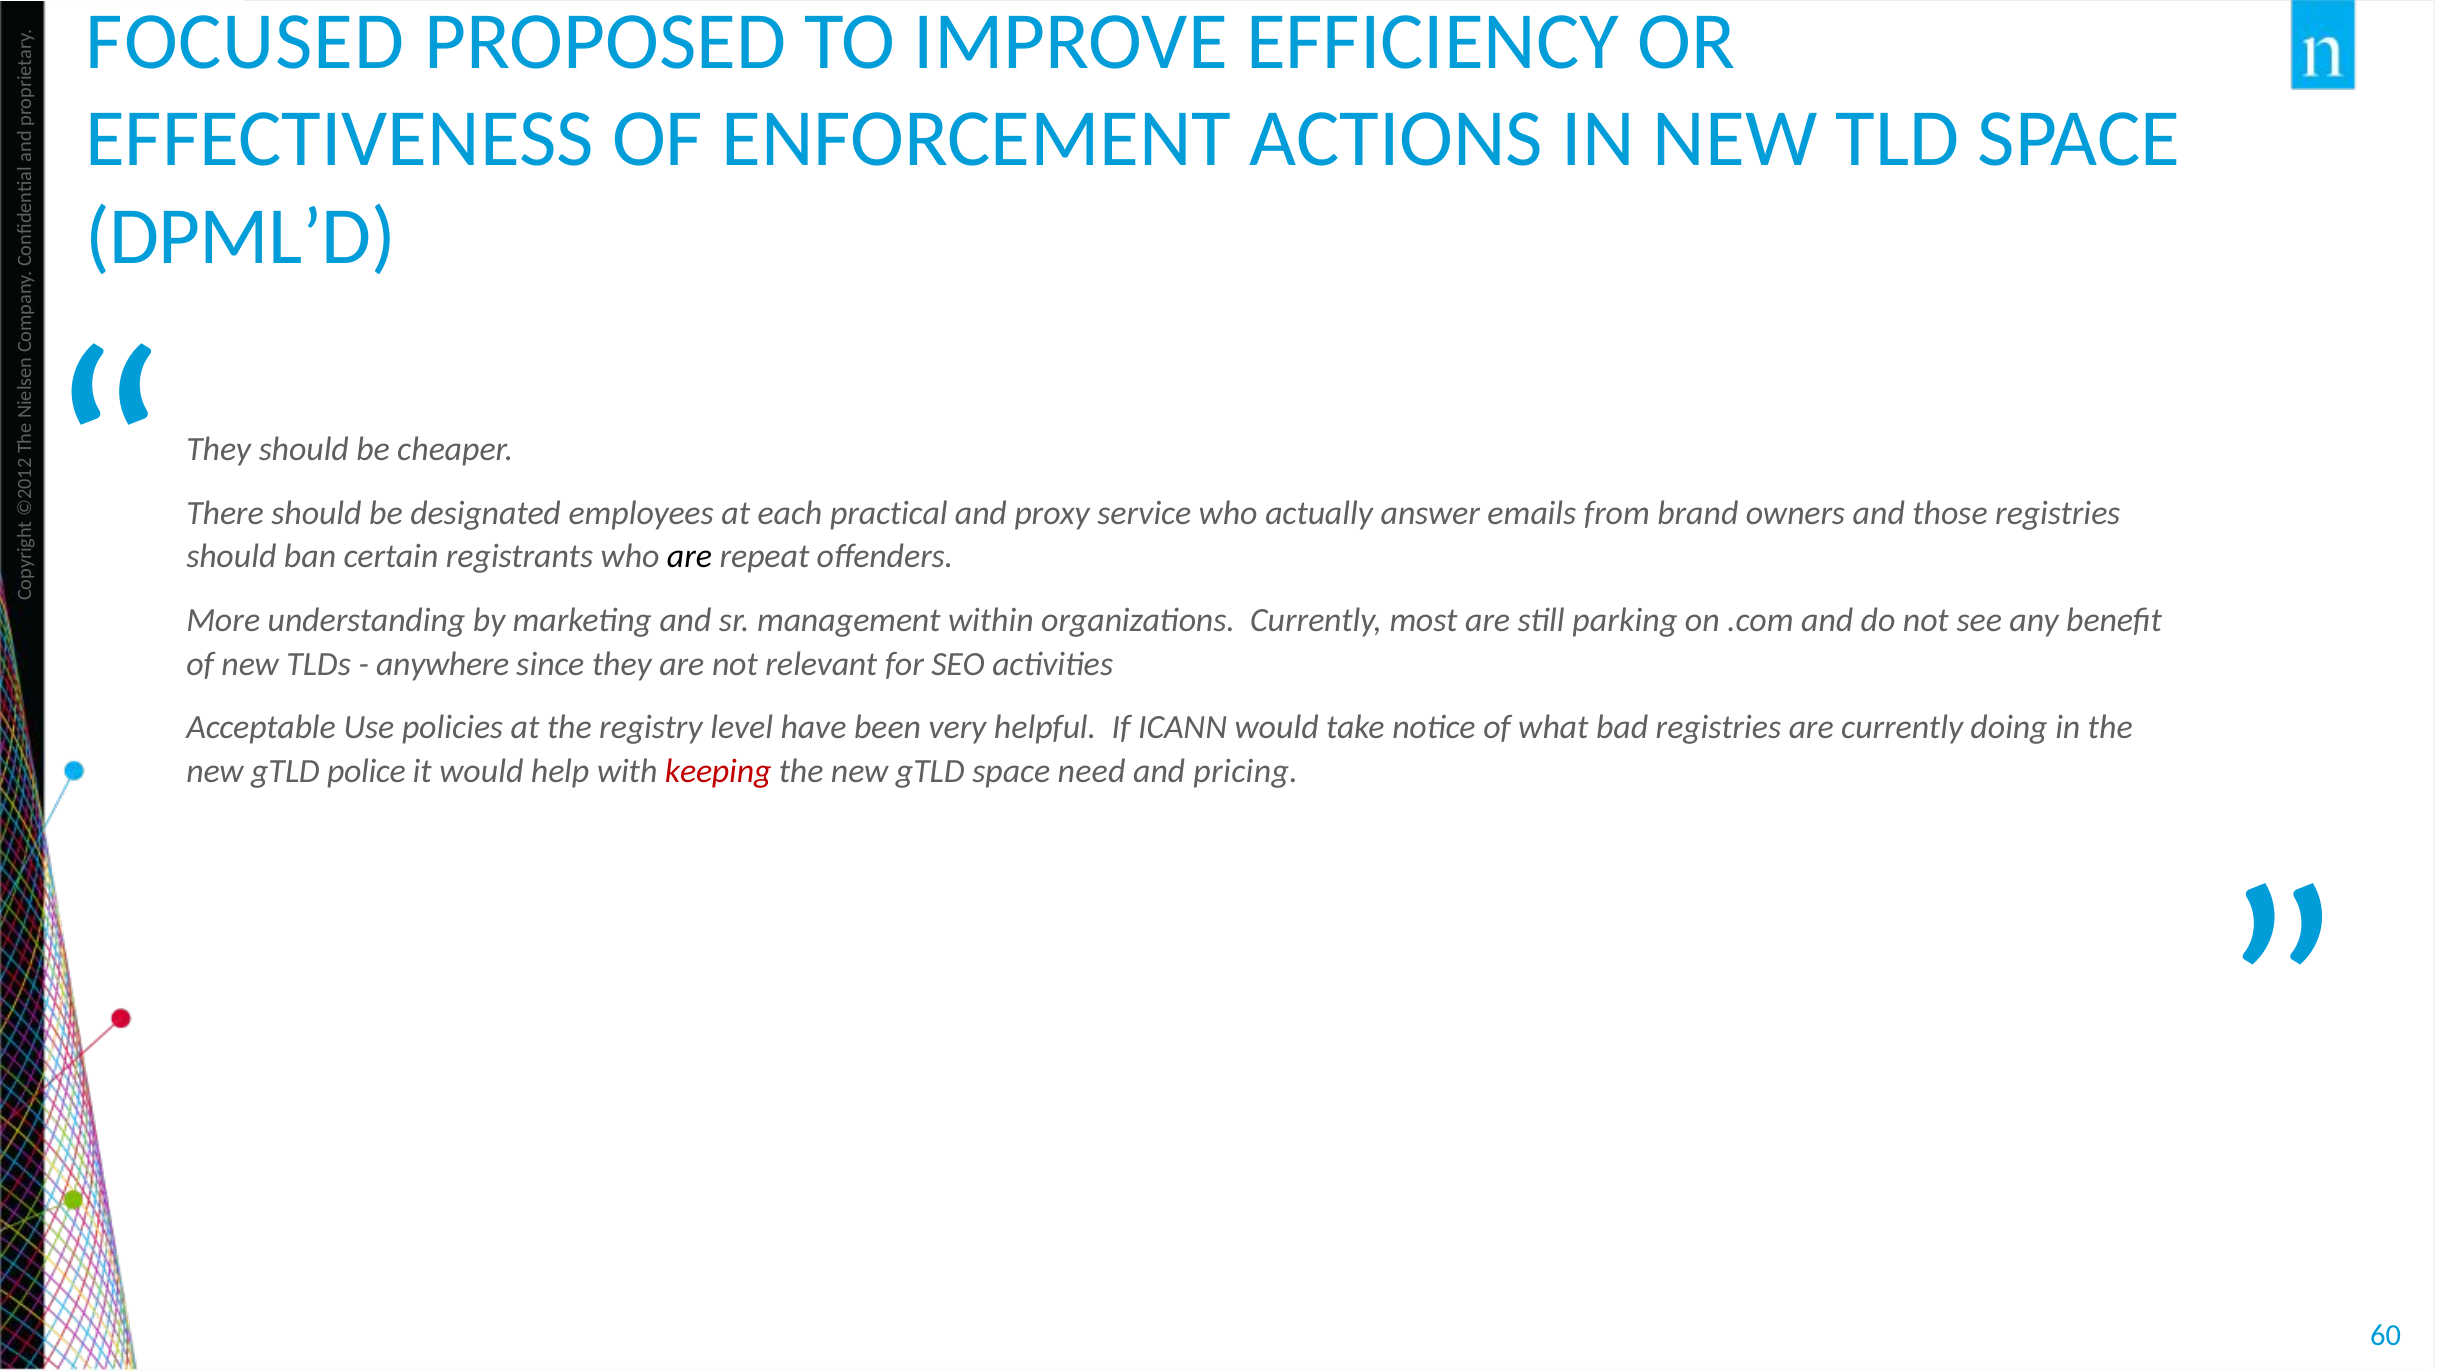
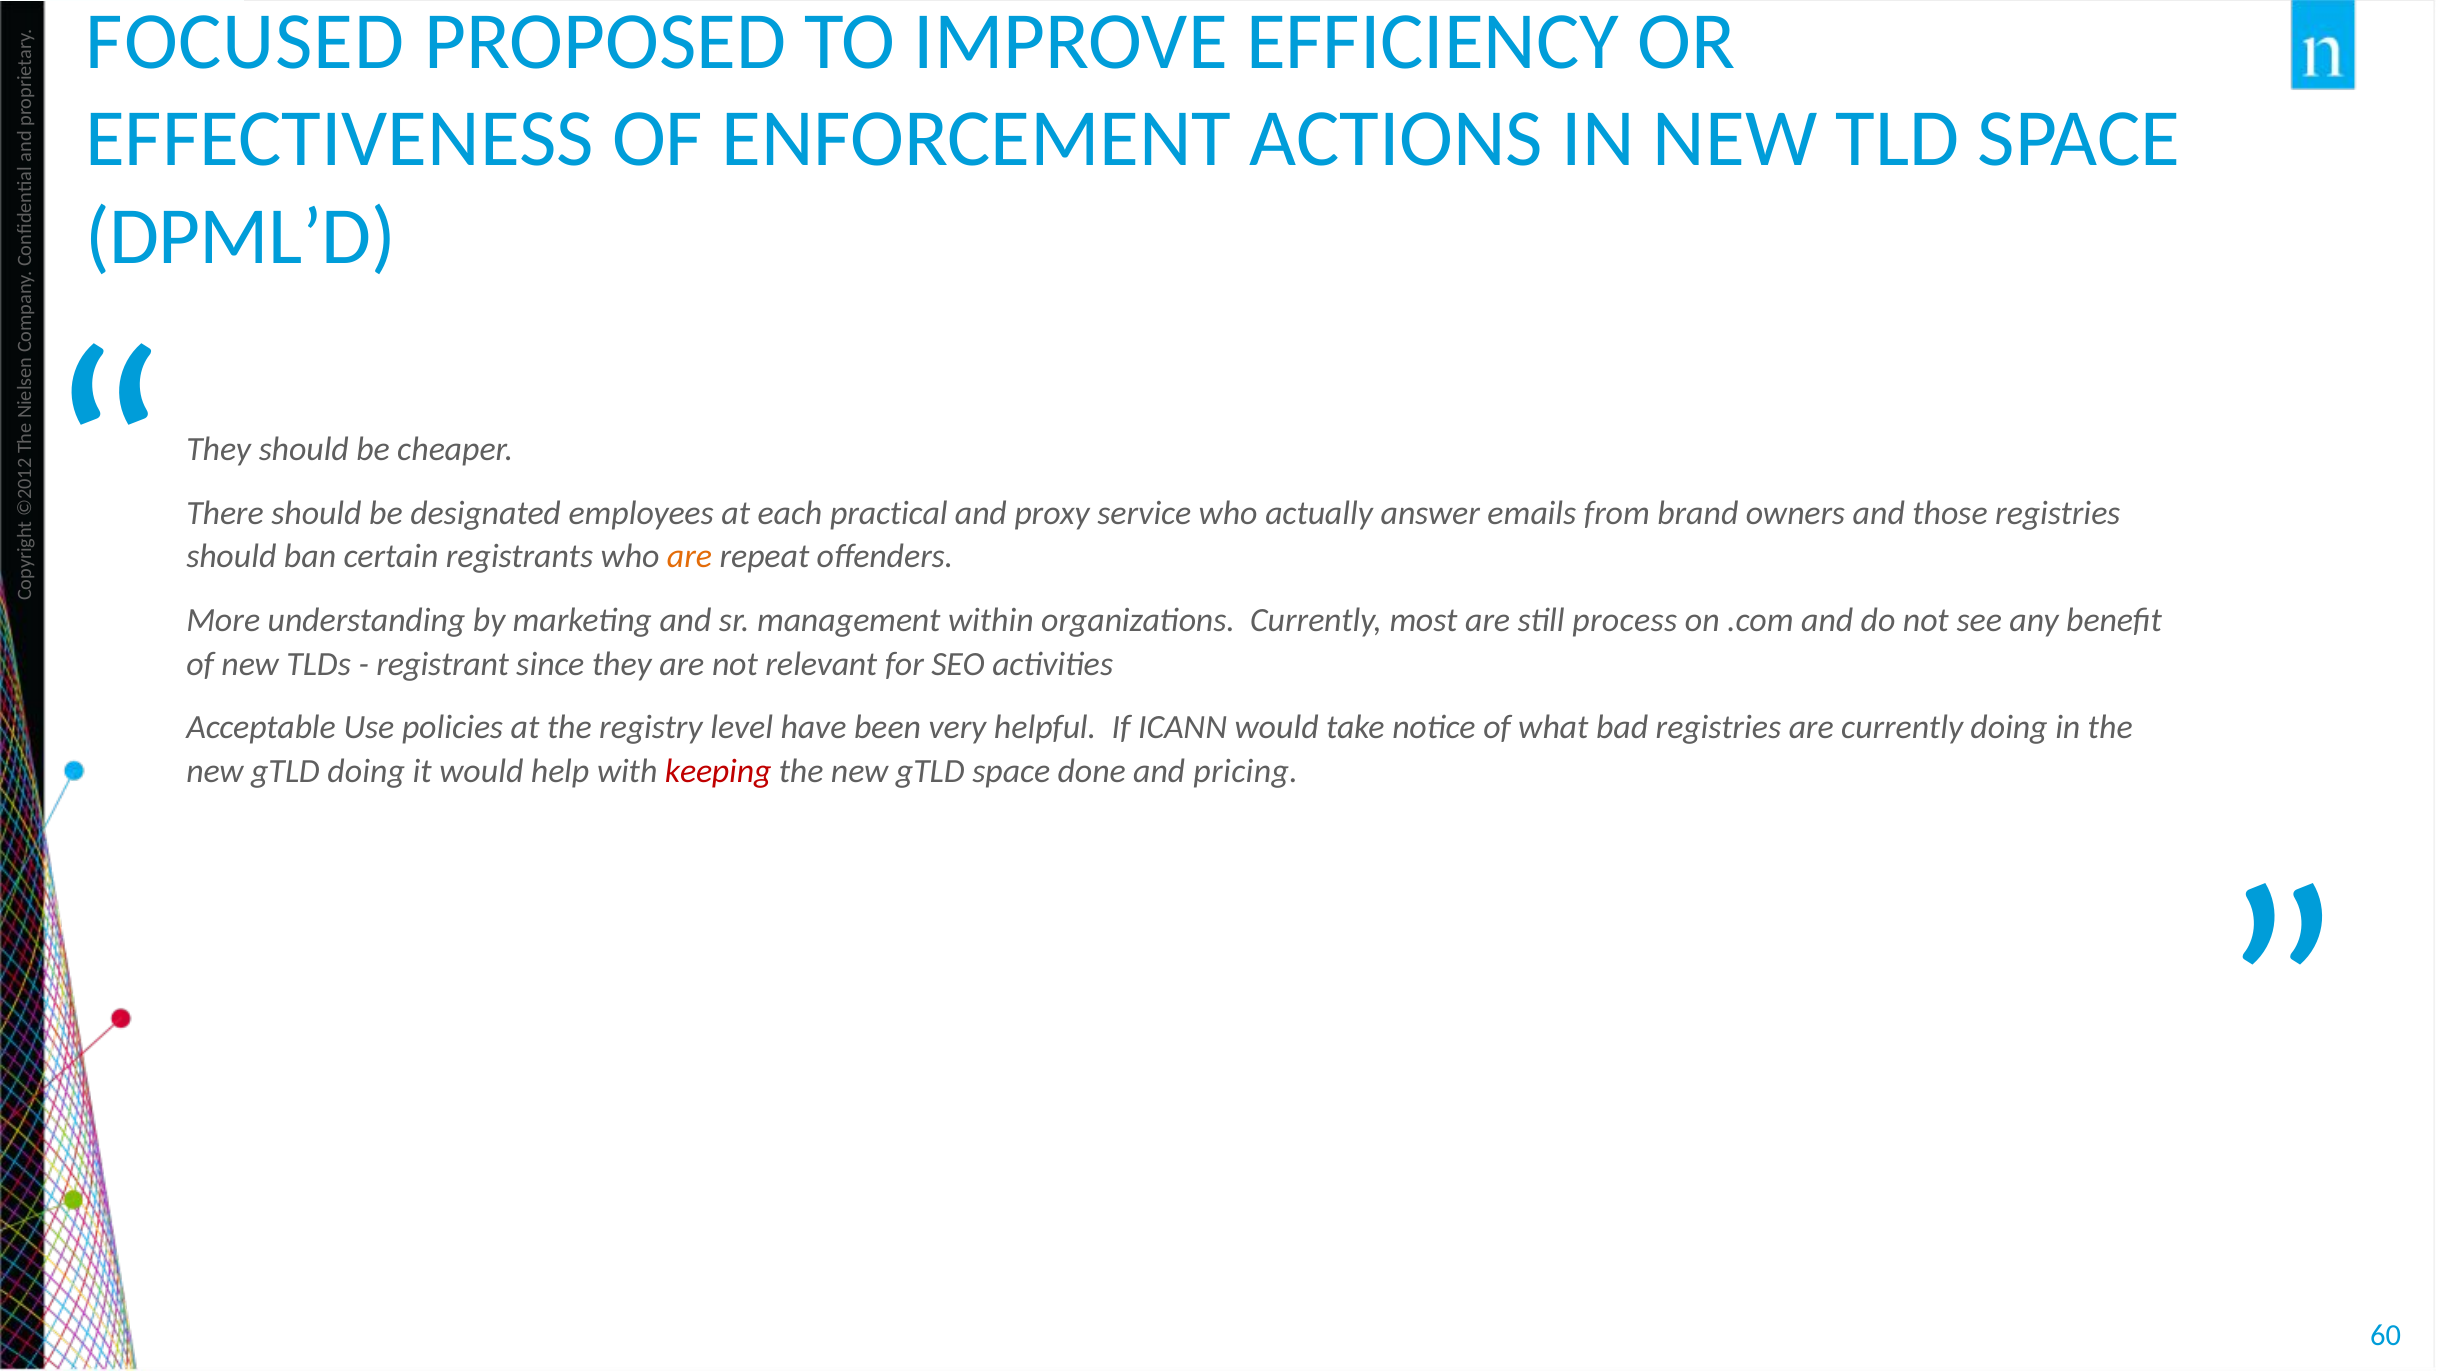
are at (690, 557) colour: black -> orange
parking: parking -> process
anywhere: anywhere -> registrant
gTLD police: police -> doing
need: need -> done
